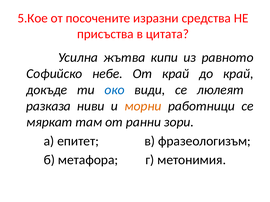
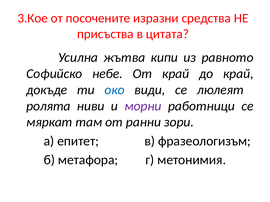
5.Кое: 5.Кое -> 3.Кое
разказа: разказа -> ролята
морни colour: orange -> purple
